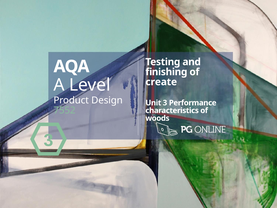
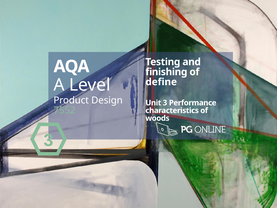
create: create -> define
